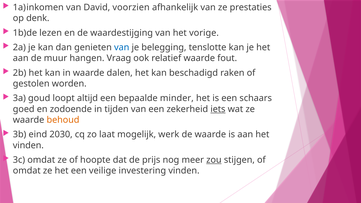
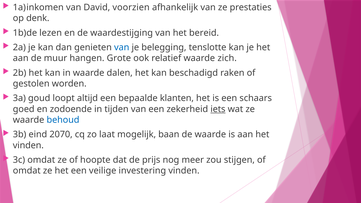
vorige: vorige -> bereid
Vraag: Vraag -> Grote
fout: fout -> zich
minder: minder -> klanten
behoud colour: orange -> blue
2030: 2030 -> 2070
werk: werk -> baan
zou underline: present -> none
